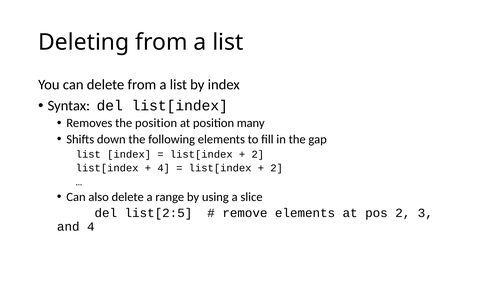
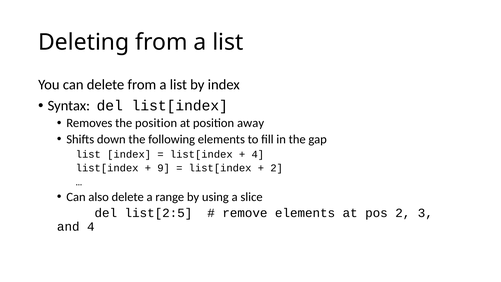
many: many -> away
2 at (258, 154): 2 -> 4
4 at (164, 168): 4 -> 9
